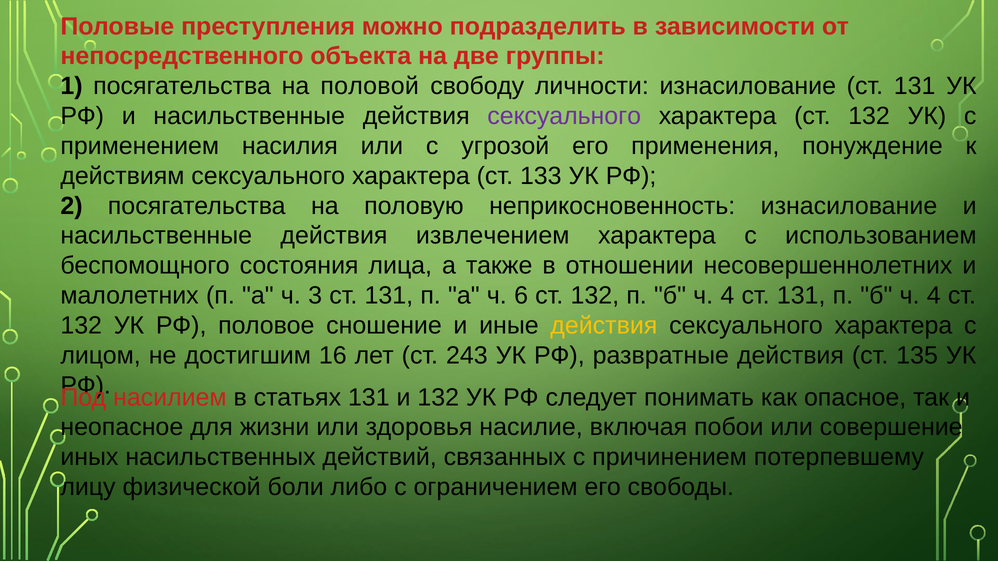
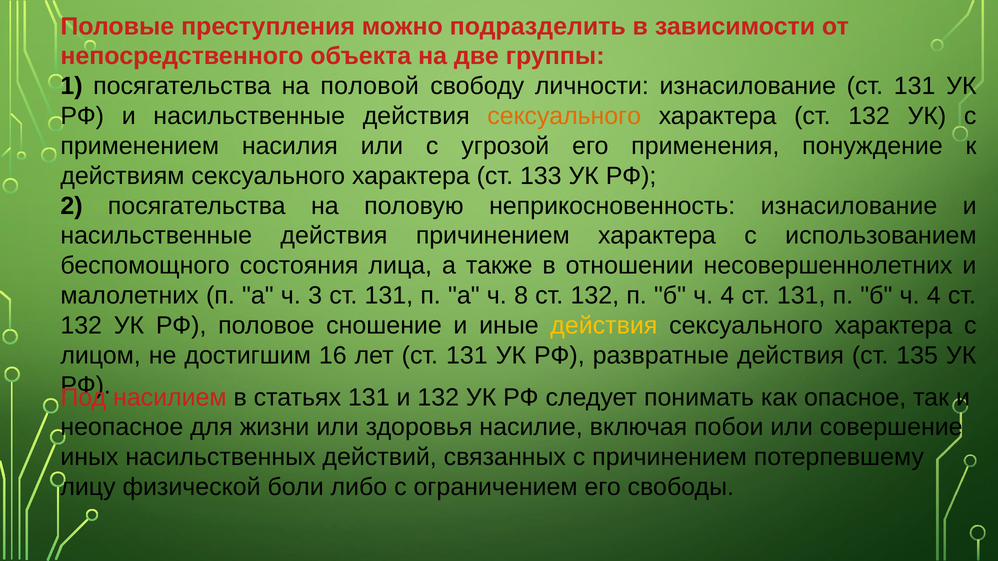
сексуального at (564, 116) colour: purple -> orange
действия извлечением: извлечением -> причинением
6: 6 -> 8
лет ст 243: 243 -> 131
